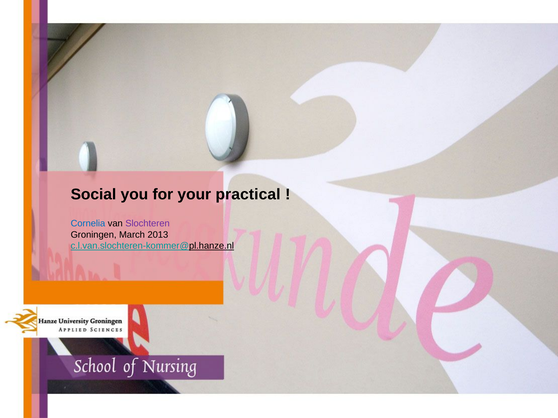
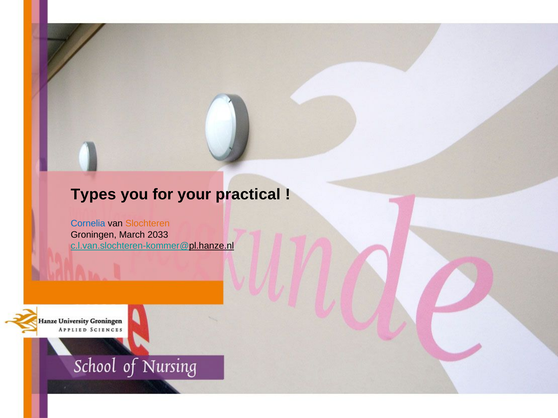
Social: Social -> Types
Slochteren colour: purple -> orange
2013: 2013 -> 2033
